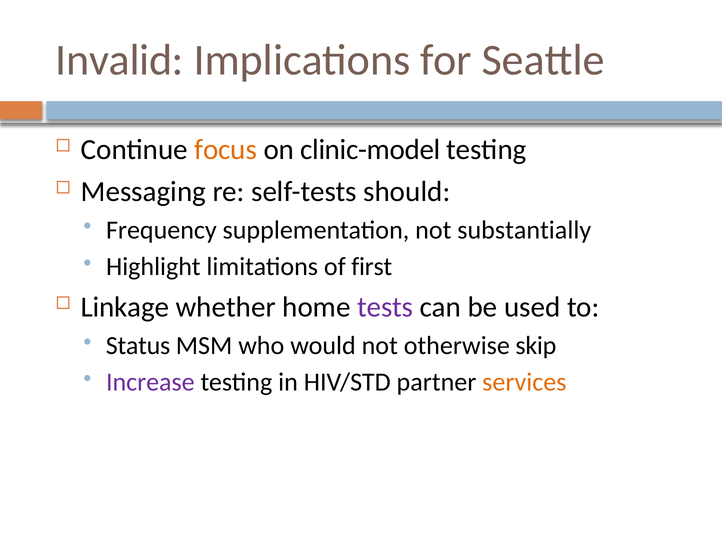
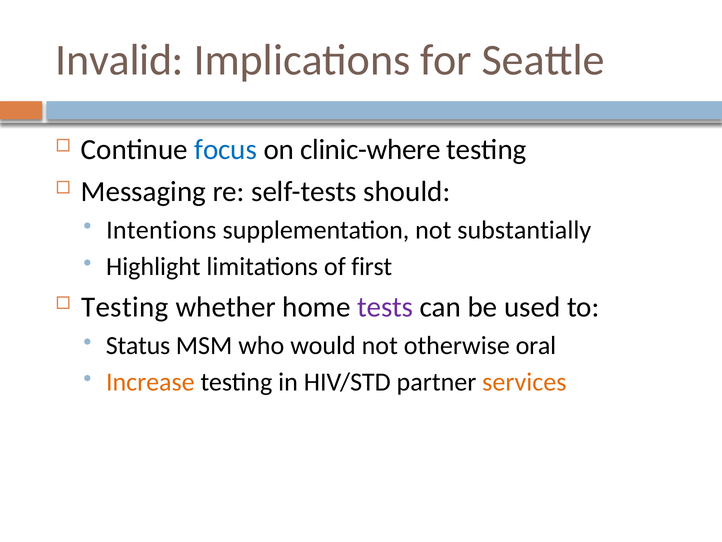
focus colour: orange -> blue
clinic-model: clinic-model -> clinic-where
Frequency: Frequency -> Intentions
Linkage at (125, 307): Linkage -> Testing
skip: skip -> oral
Increase colour: purple -> orange
